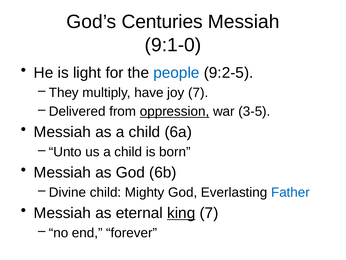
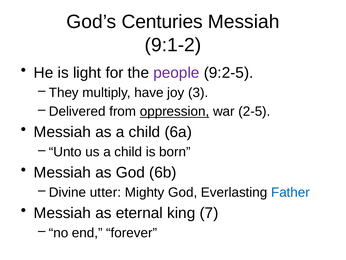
9:1-0: 9:1-0 -> 9:1-2
people colour: blue -> purple
joy 7: 7 -> 3
3-5: 3-5 -> 2-5
Divine child: child -> utter
king underline: present -> none
